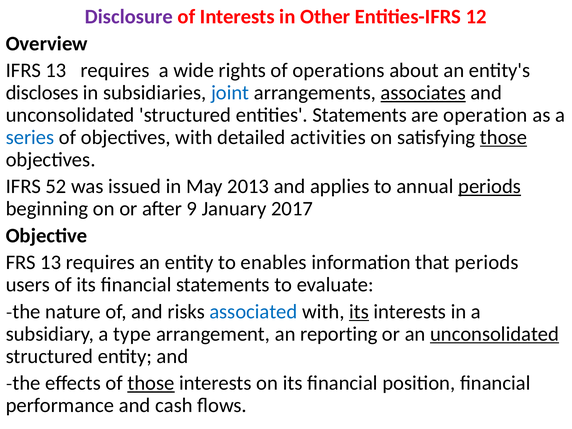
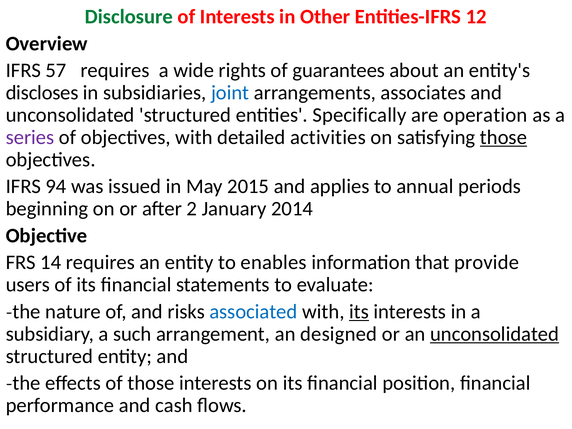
Disclosure colour: purple -> green
IFRS 13: 13 -> 57
operations: operations -> guarantees
associates underline: present -> none
entities Statements: Statements -> Specifically
series colour: blue -> purple
52: 52 -> 94
2013: 2013 -> 2015
periods at (490, 186) underline: present -> none
9: 9 -> 2
2017: 2017 -> 2014
FRS 13: 13 -> 14
that periods: periods -> provide
type: type -> such
reporting: reporting -> designed
those at (151, 383) underline: present -> none
